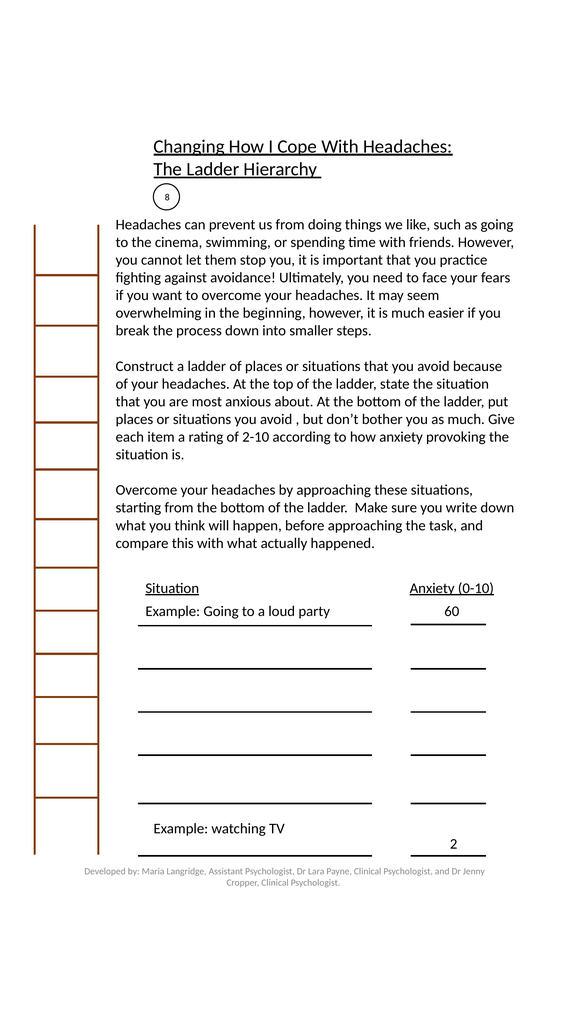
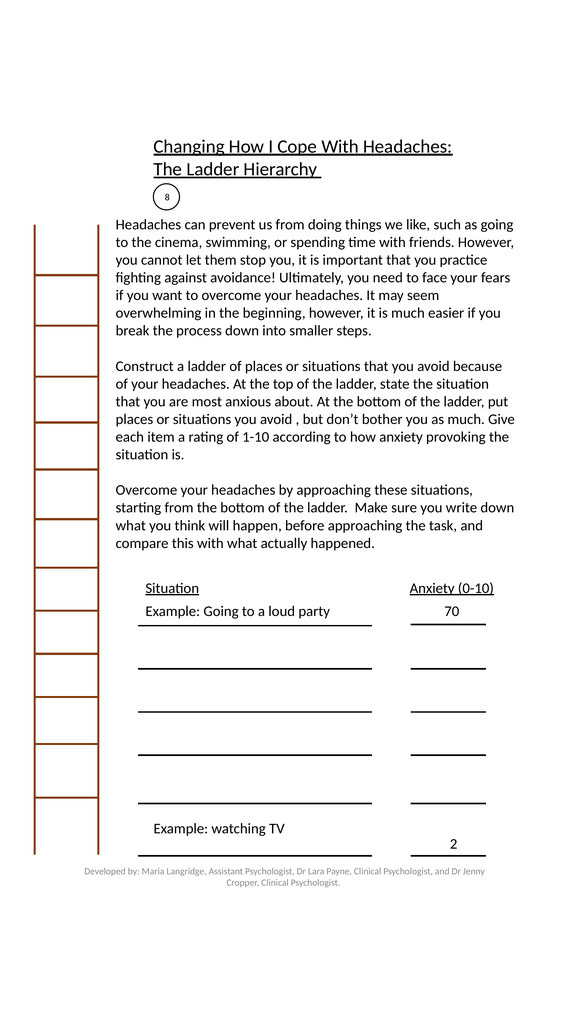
2-10: 2-10 -> 1-10
60: 60 -> 70
